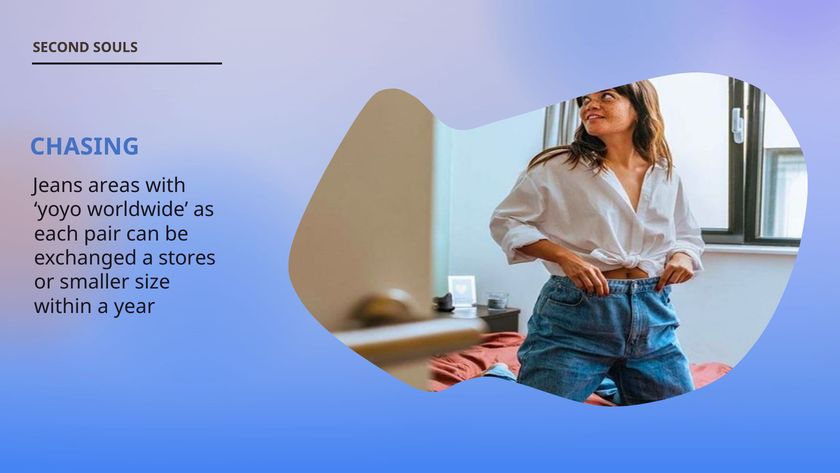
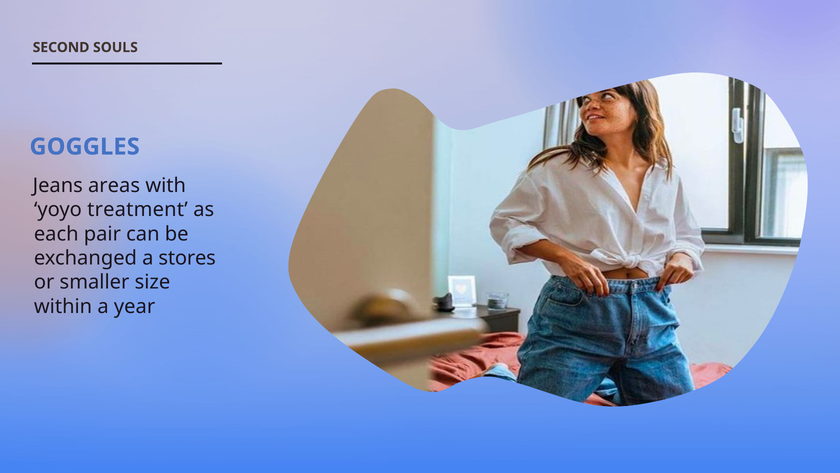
CHASING: CHASING -> GOGGLES
worldwide: worldwide -> treatment
